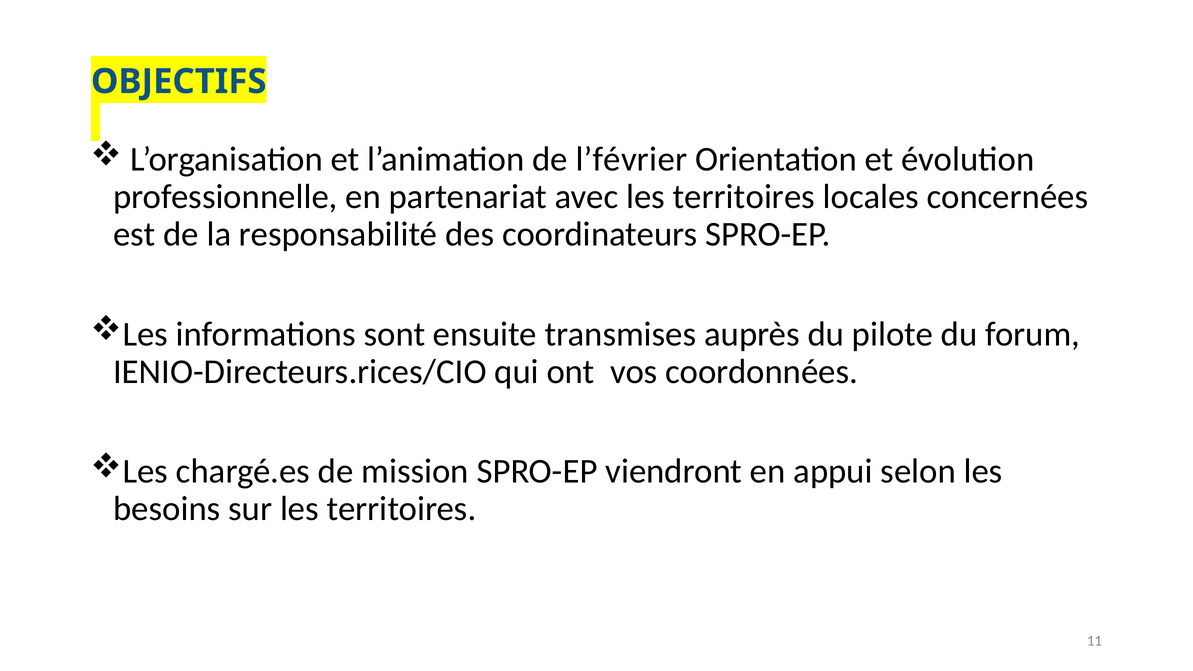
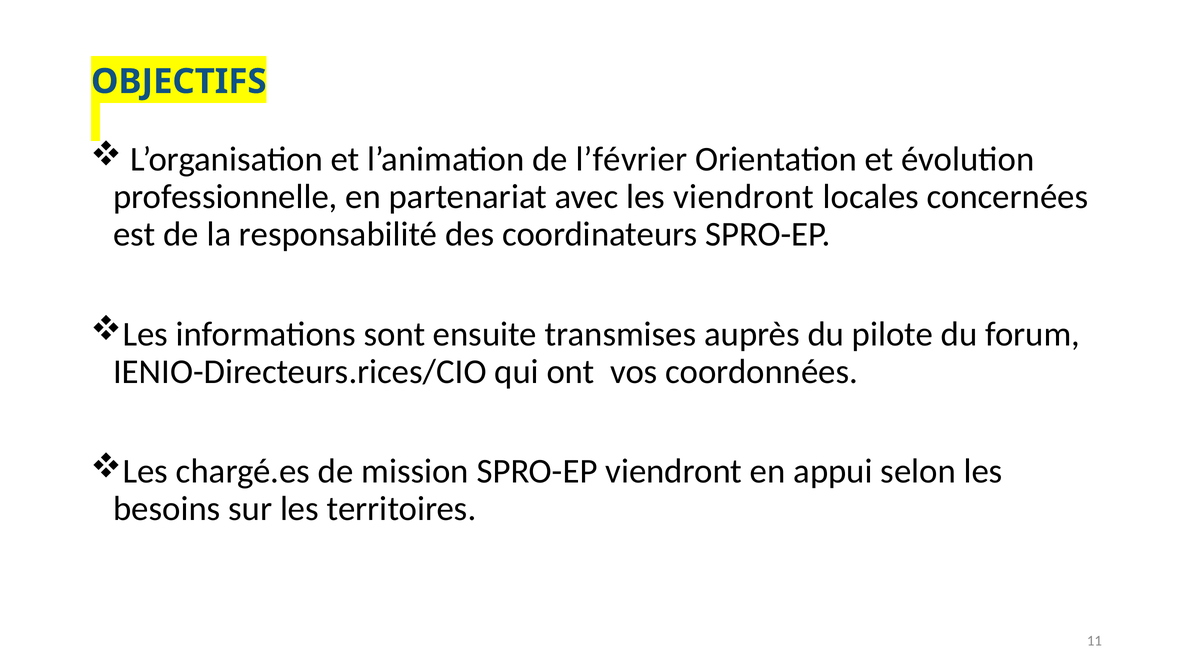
avec les territoires: territoires -> viendront
